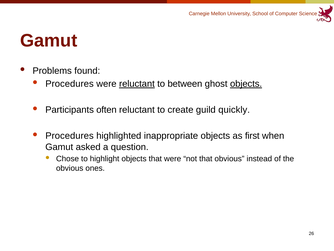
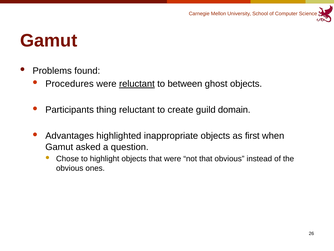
objects at (246, 84) underline: present -> none
often: often -> thing
quickly: quickly -> domain
Procedures at (70, 136): Procedures -> Advantages
